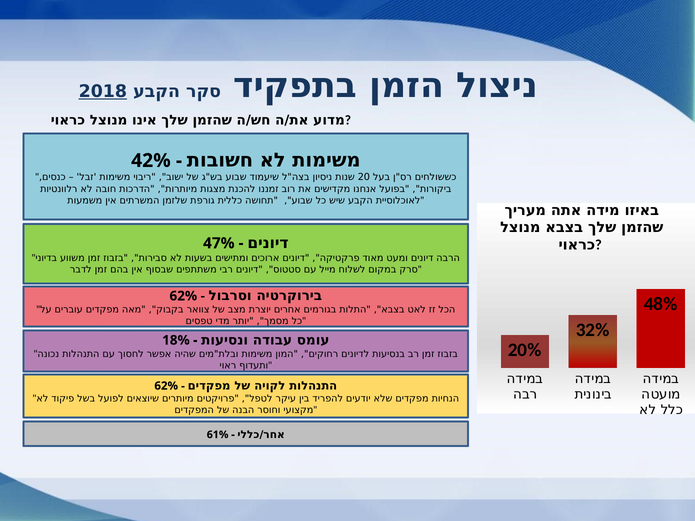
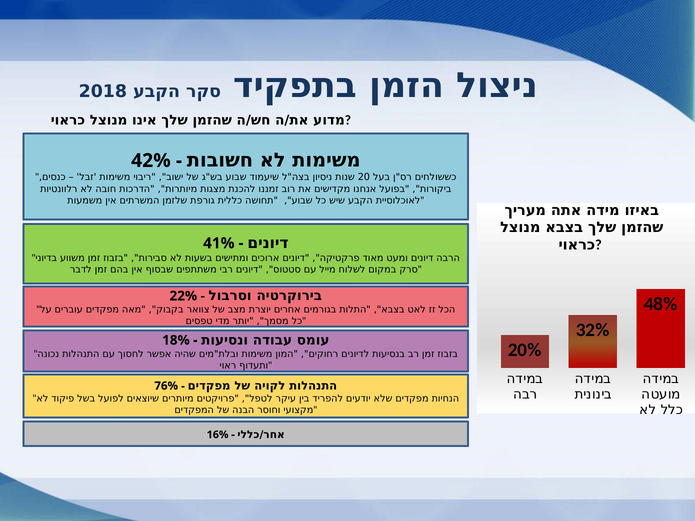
2018 underline: present -> none
47%: 47% -> 41%
62% at (183, 296): 62% -> 22%
62% at (166, 386): 62% -> 76%
61%: 61% -> 16%
